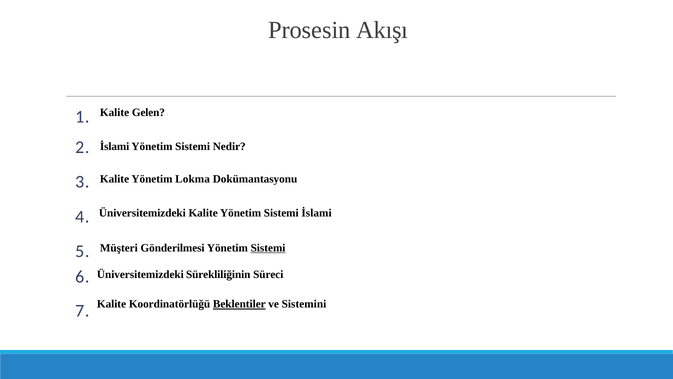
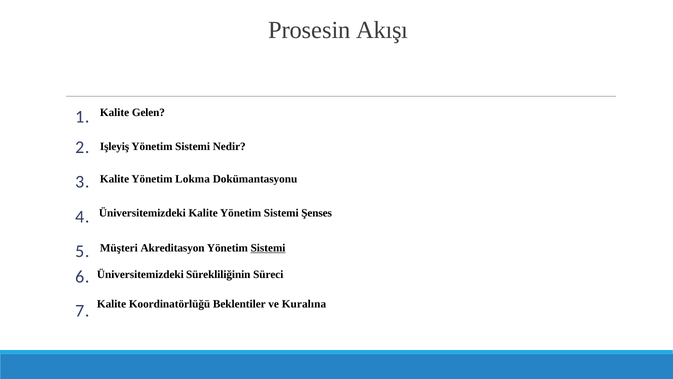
2 İslami: İslami -> Işleyiş
Sistemi İslami: İslami -> Şenses
Gönderilmesi: Gönderilmesi -> Akreditasyon
Beklentiler underline: present -> none
Sistemini: Sistemini -> Kuralına
